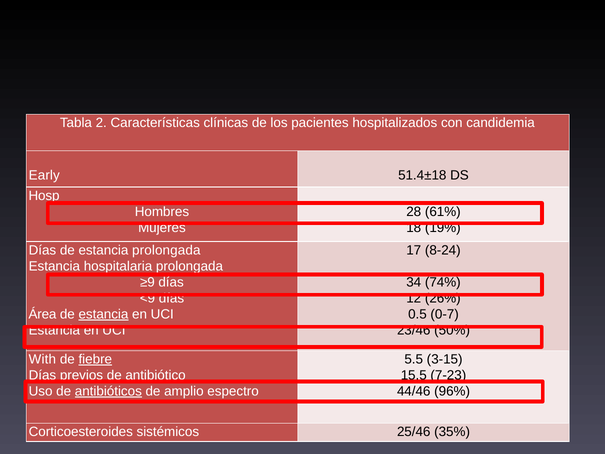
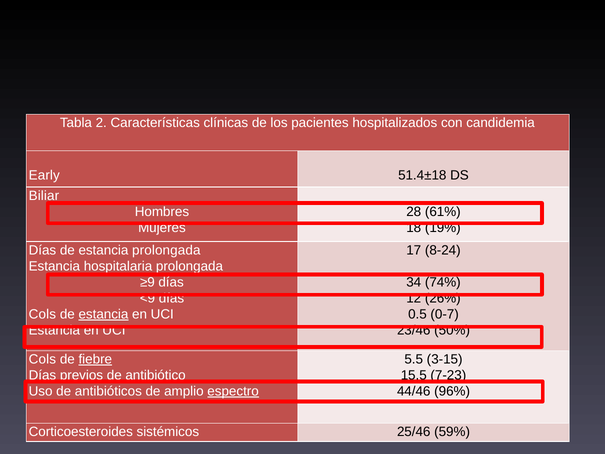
Hosp: Hosp -> Biliar
Área at (42, 314): Área -> Cols
With at (42, 359): With -> Cols
antibióticos underline: present -> none
espectro underline: none -> present
35%: 35% -> 59%
